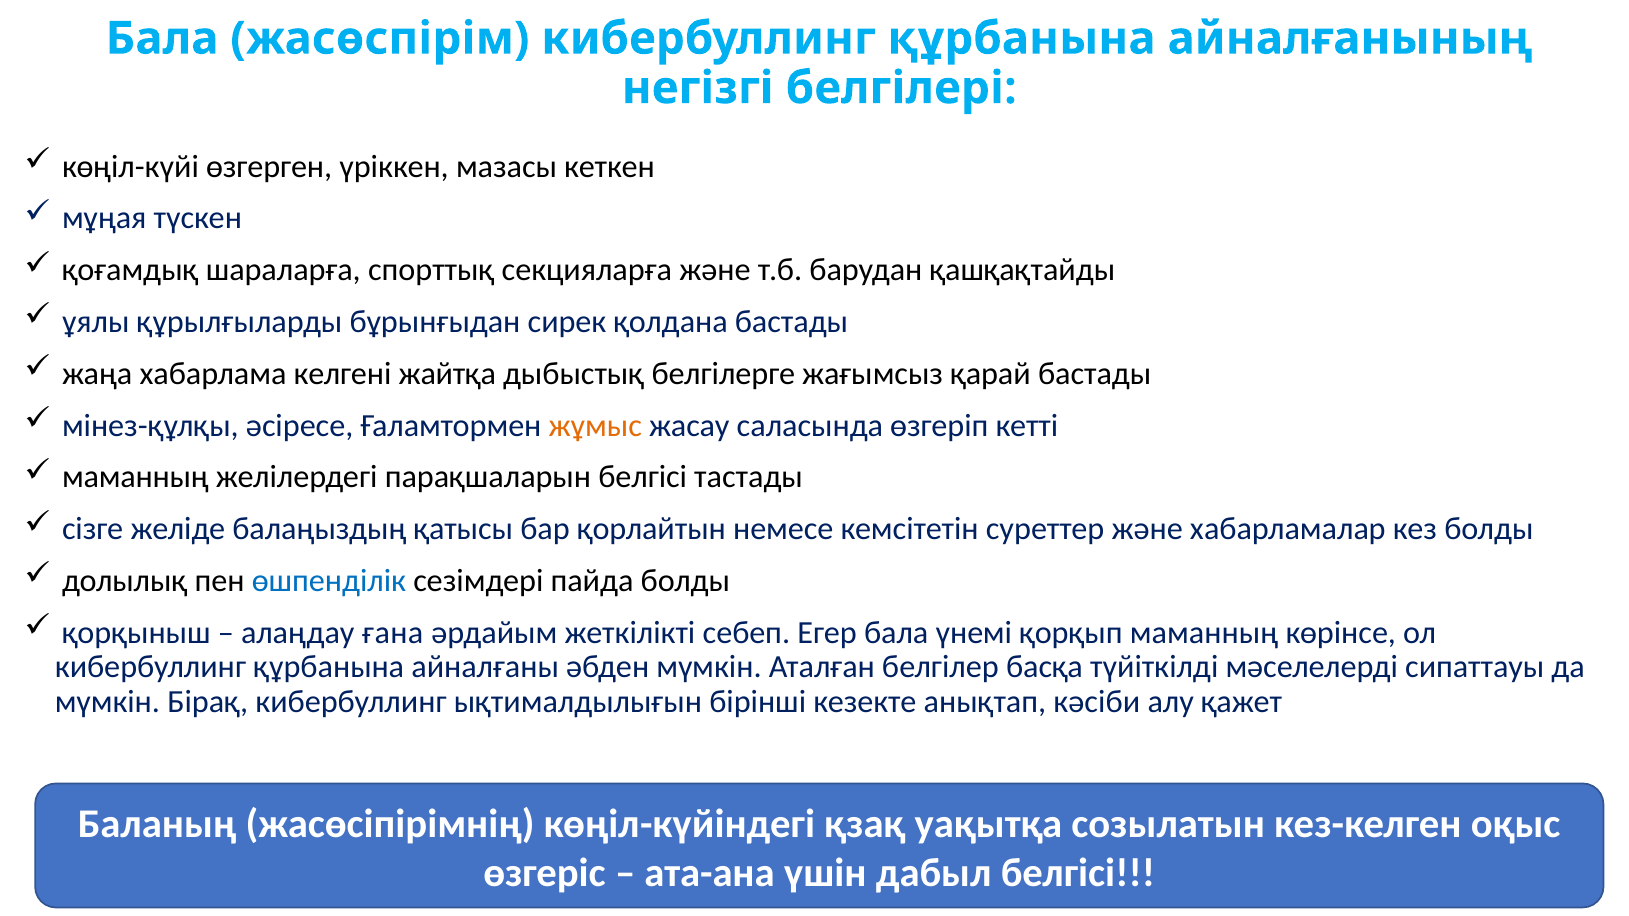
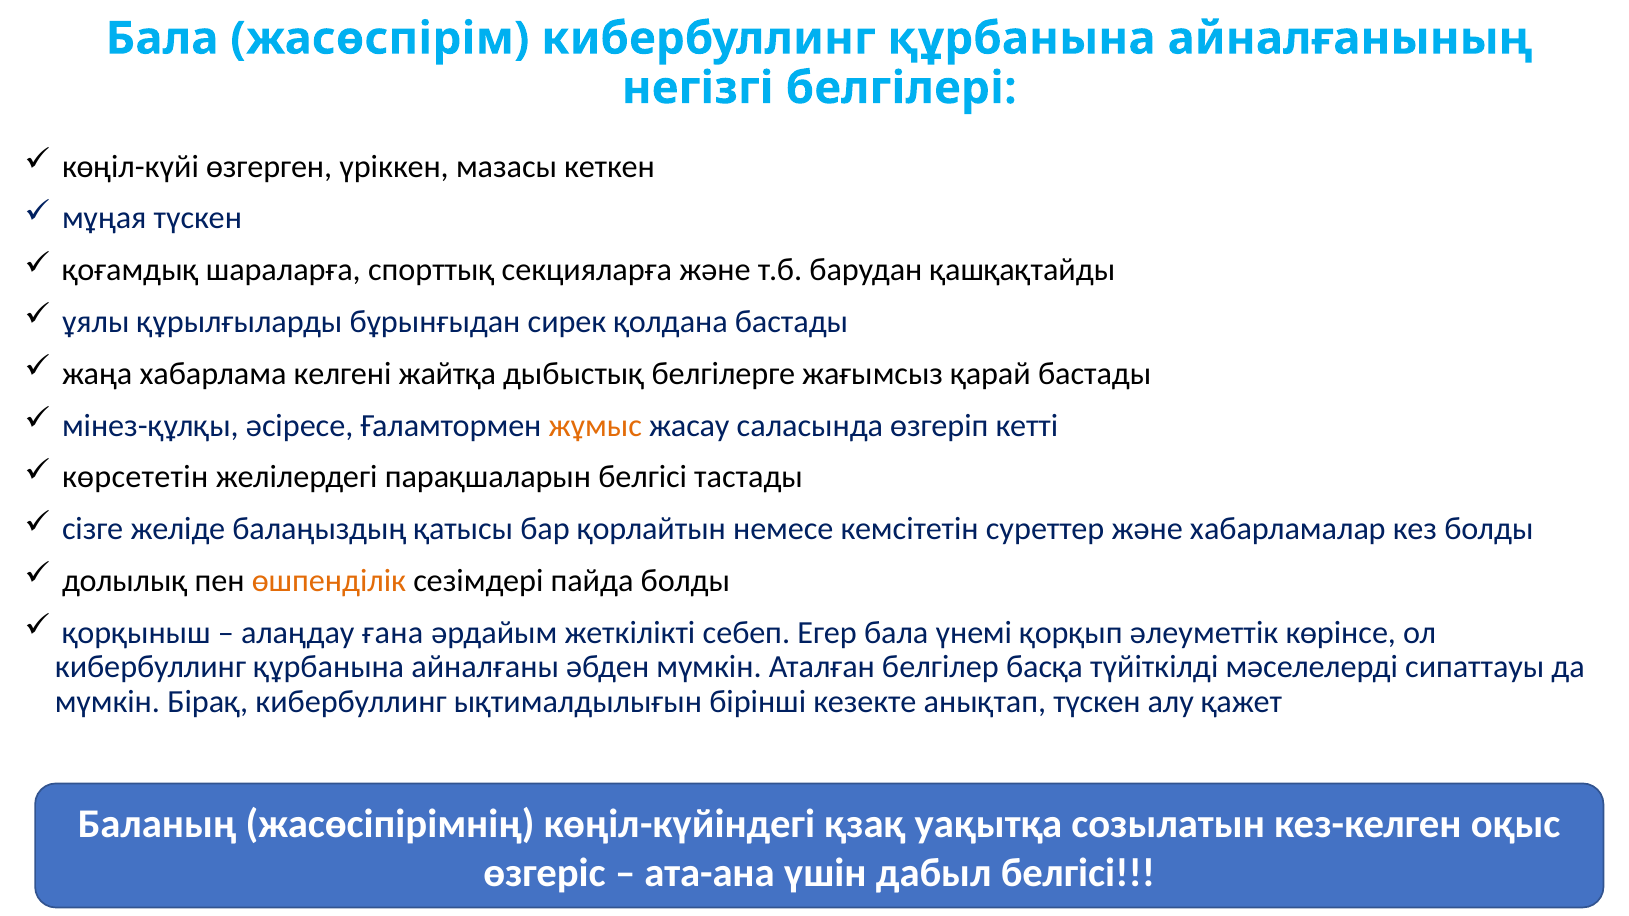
маманның at (135, 477): маманның -> көрсететін
өшпенділік colour: blue -> orange
қорқып маманның: маманның -> әлеуметтік
анықтап кәсіби: кәсіби -> түскен
